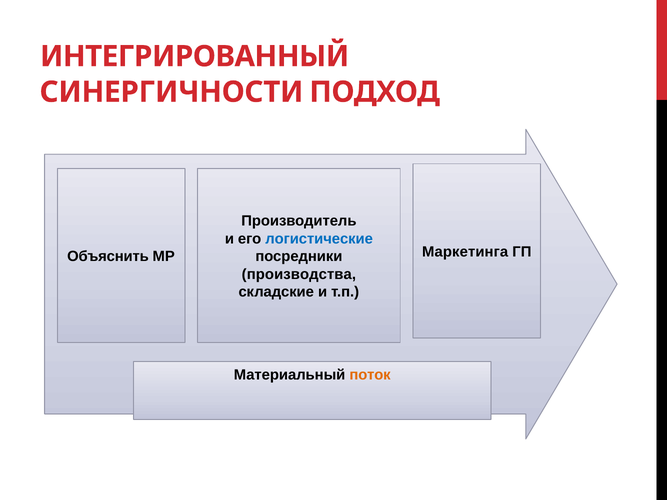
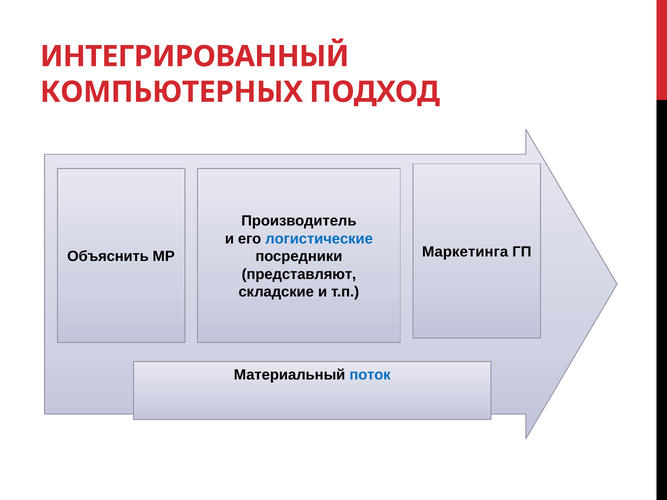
СИНЕРГИЧНОСТИ: СИНЕРГИЧНОСТИ -> КОМПЬЮТЕРНЫХ
производства: производства -> представляют
поток colour: orange -> blue
